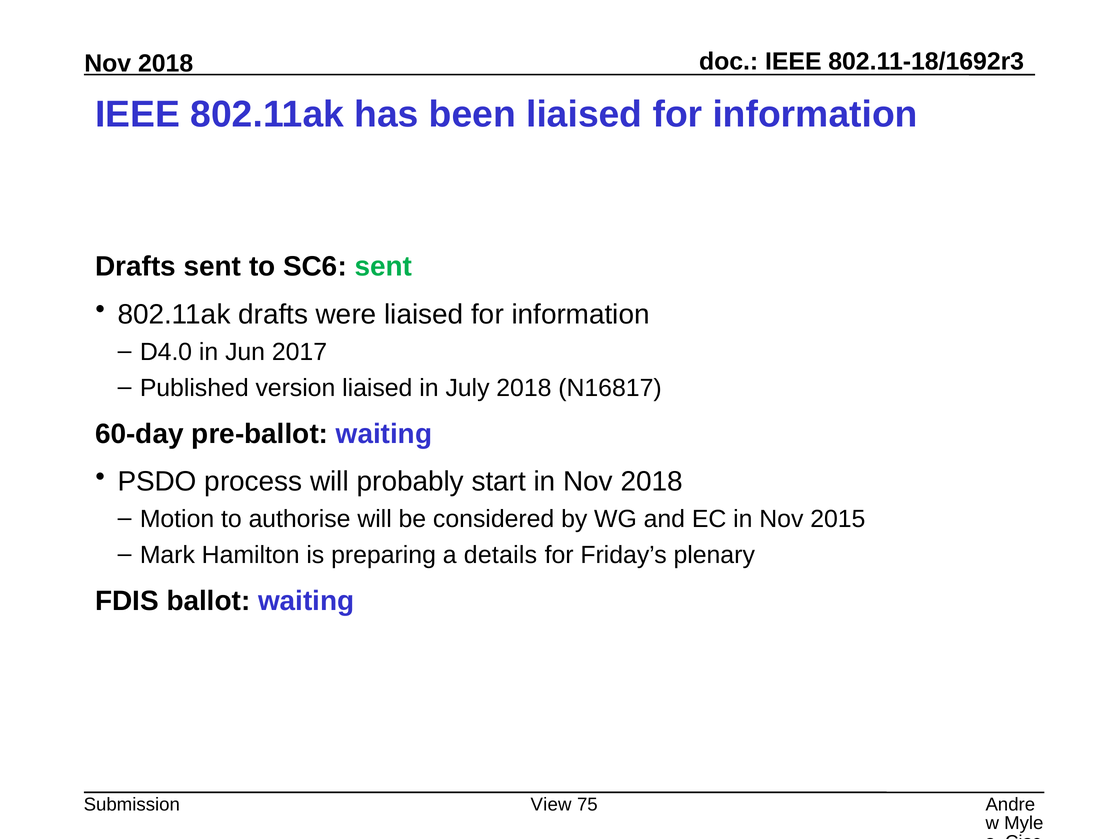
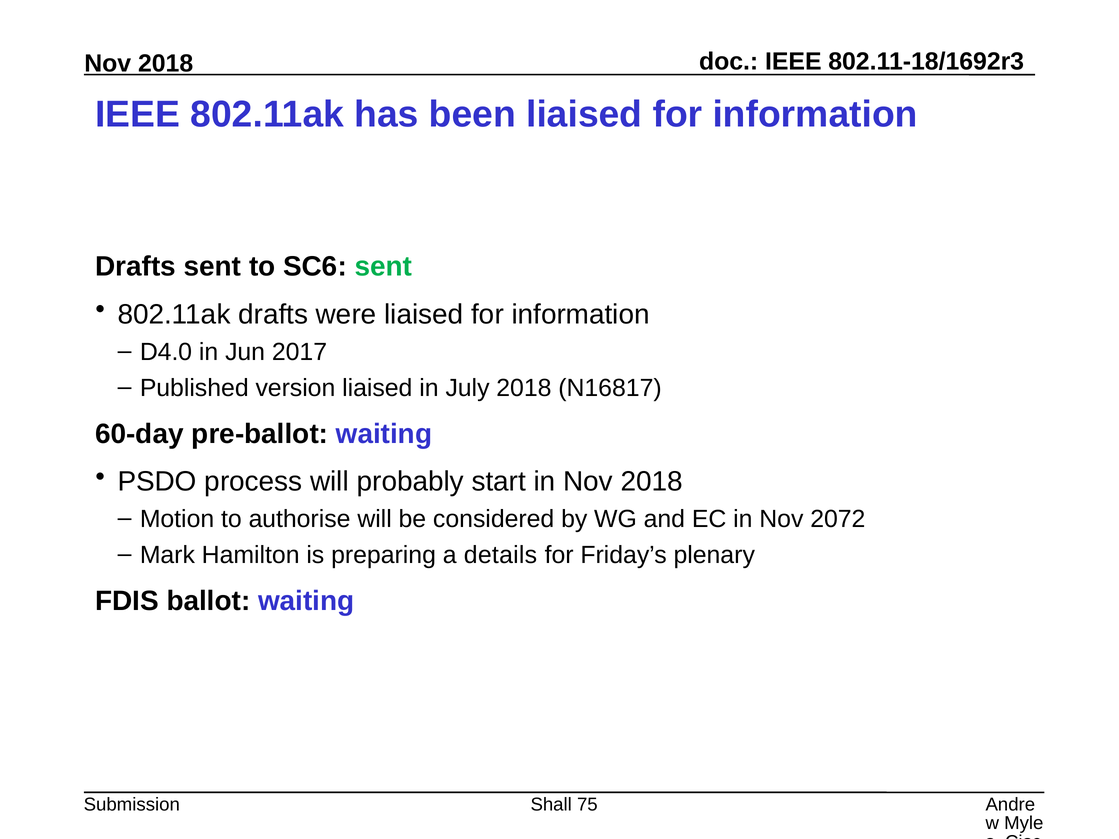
2015: 2015 -> 2072
View: View -> Shall
